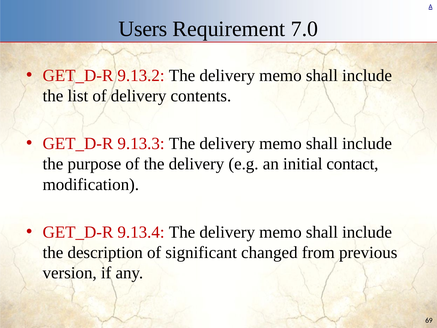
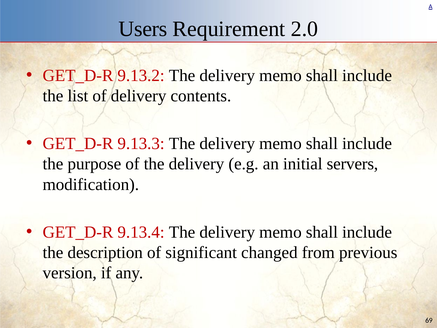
7.0: 7.0 -> 2.0
contact: contact -> servers
